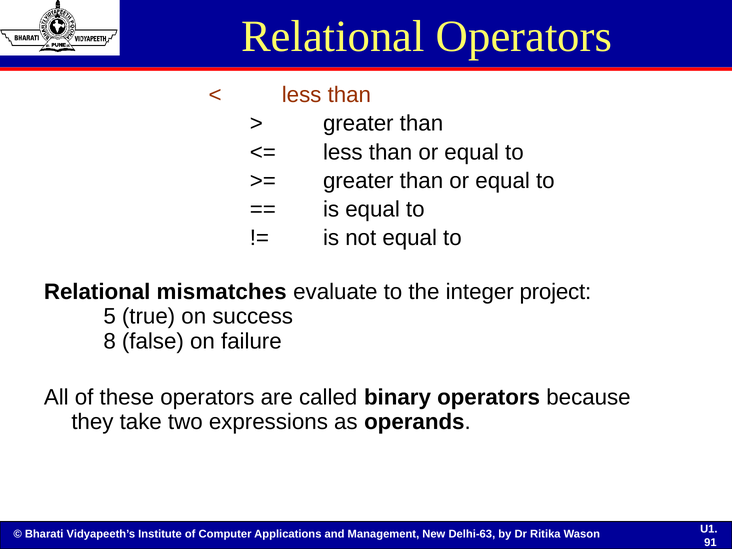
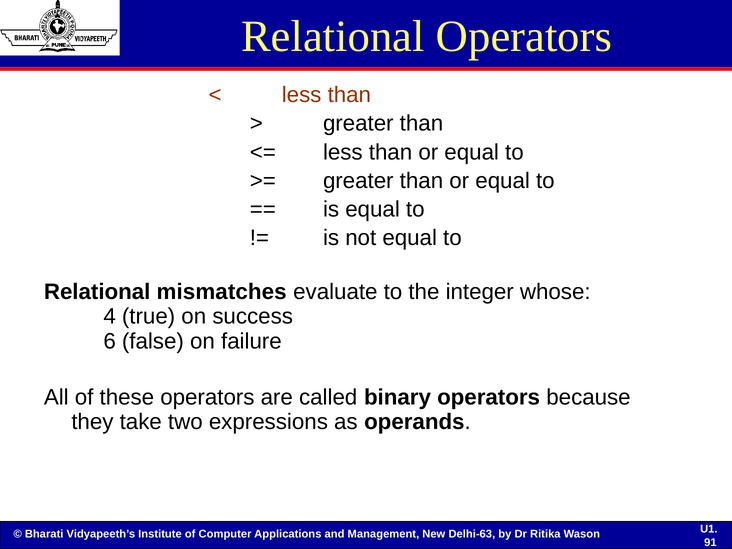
project: project -> whose
5: 5 -> 4
8: 8 -> 6
